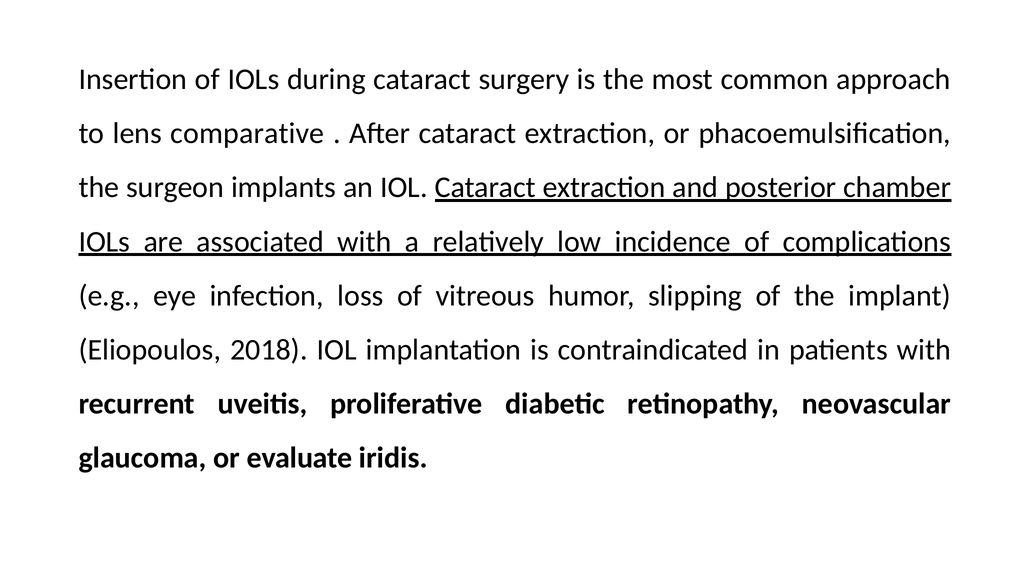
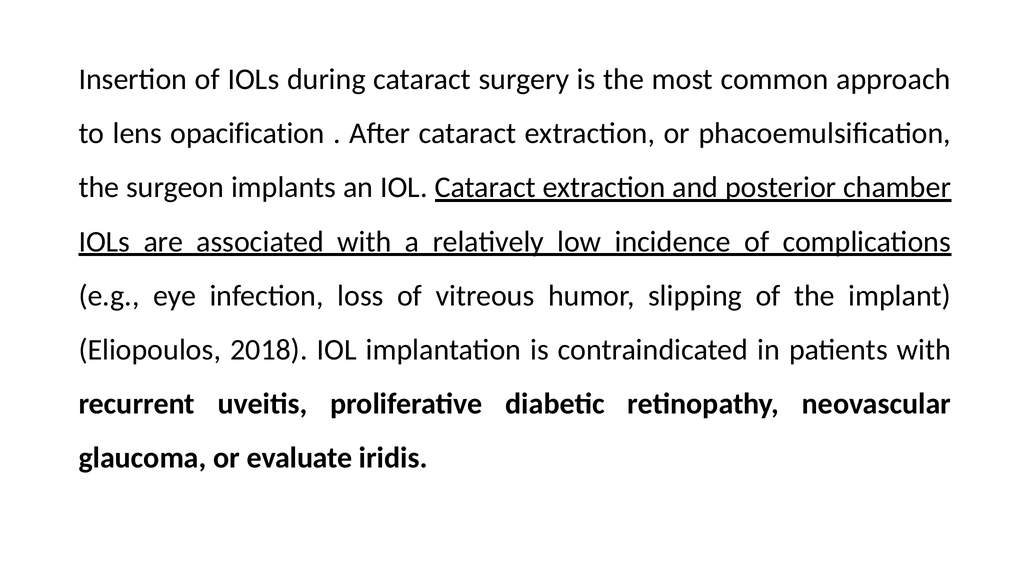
comparative: comparative -> opacification
